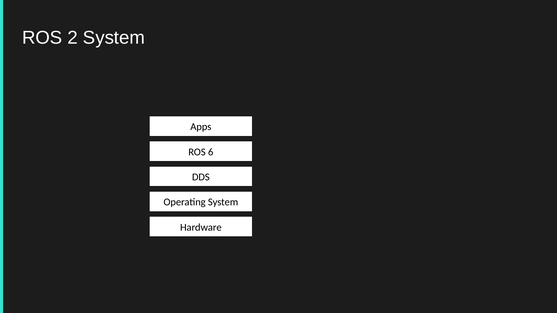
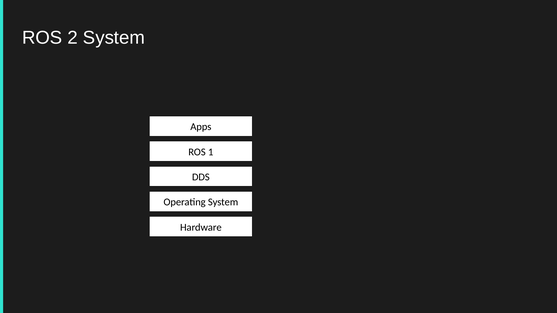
6: 6 -> 1
